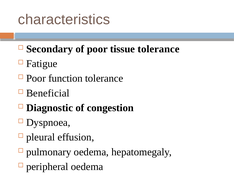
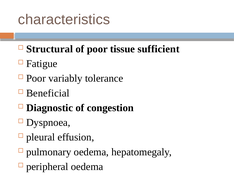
Secondary: Secondary -> Structural
tissue tolerance: tolerance -> sufficient
function: function -> variably
